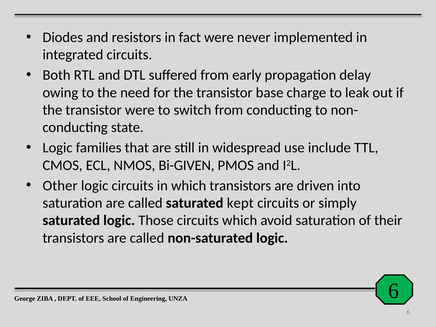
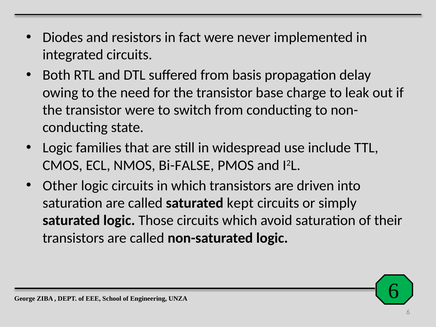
early: early -> basis
Bi-GIVEN: Bi-GIVEN -> Bi-FALSE
